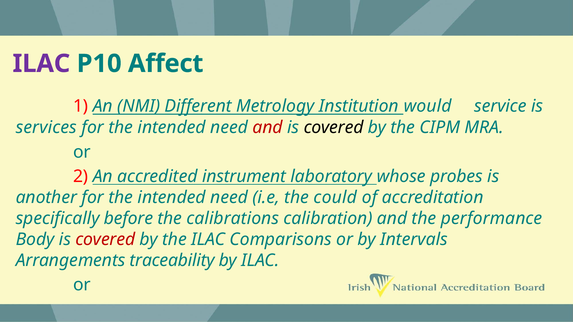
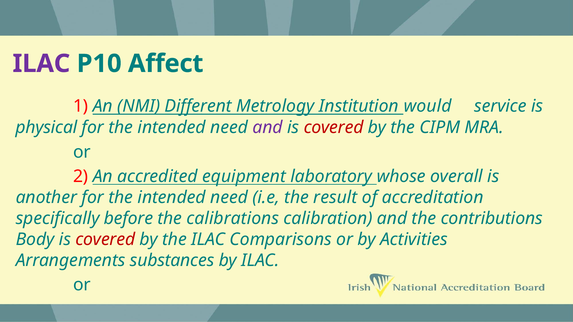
services: services -> physical
and at (268, 128) colour: red -> purple
covered at (334, 128) colour: black -> red
instrument: instrument -> equipment
probes: probes -> overall
could: could -> result
performance: performance -> contributions
Intervals: Intervals -> Activities
traceability: traceability -> substances
